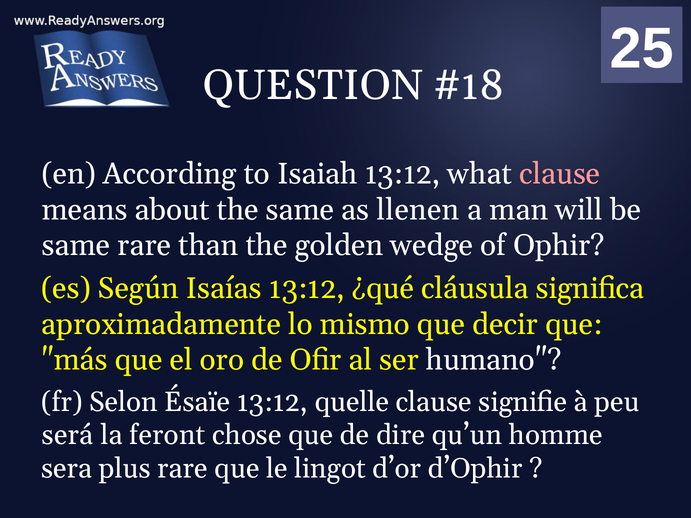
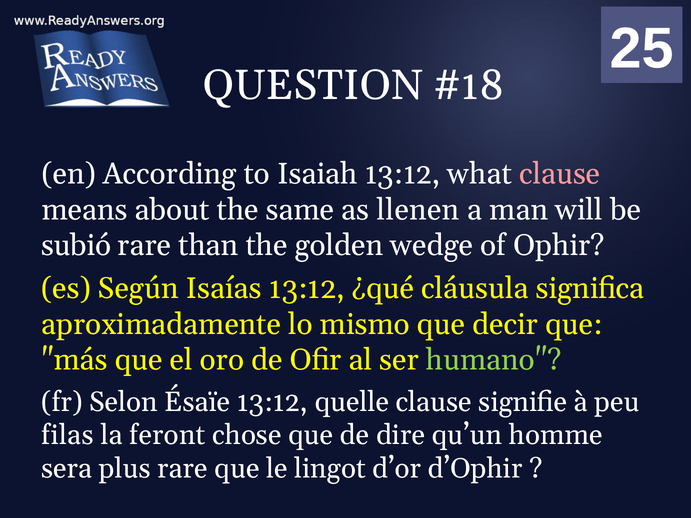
same at (76, 246): same -> subió
humano colour: white -> light green
será: será -> filas
